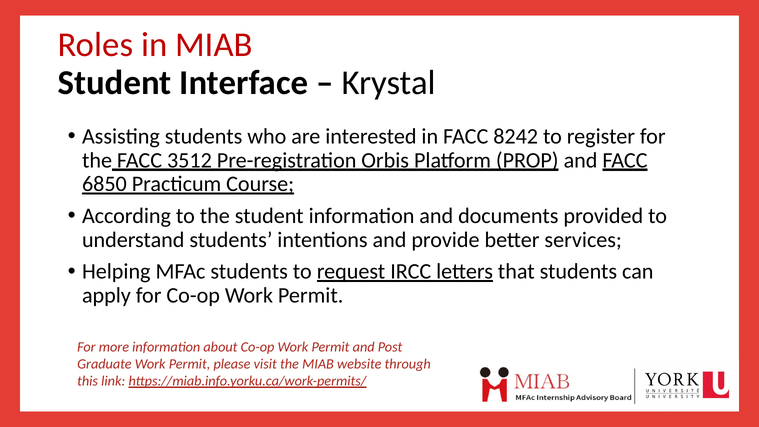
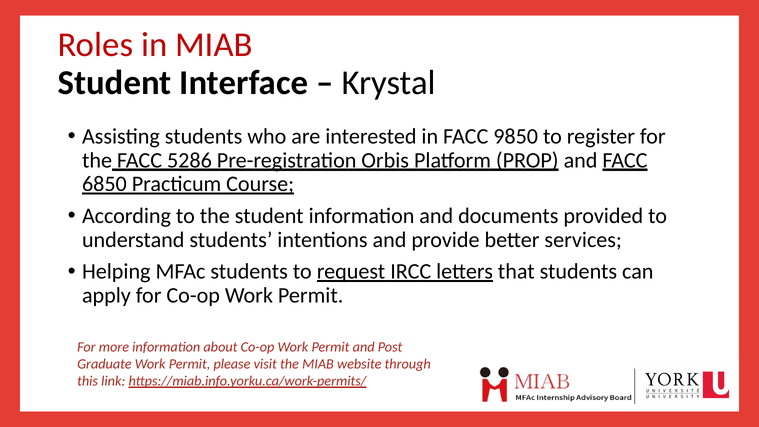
8242: 8242 -> 9850
3512: 3512 -> 5286
